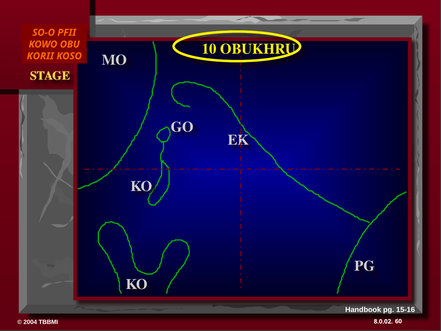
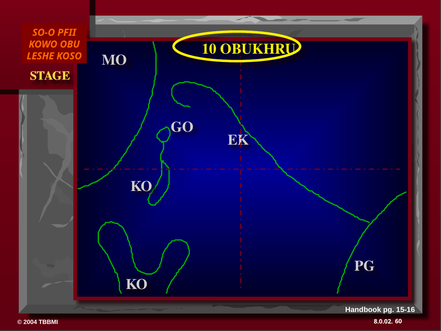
KORII: KORII -> LESHE
